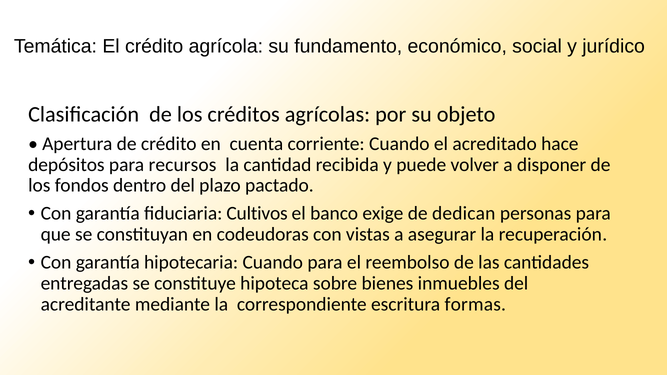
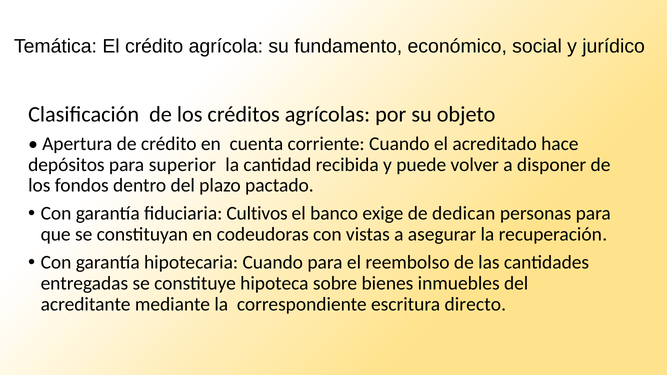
recursos: recursos -> superior
formas: formas -> directo
